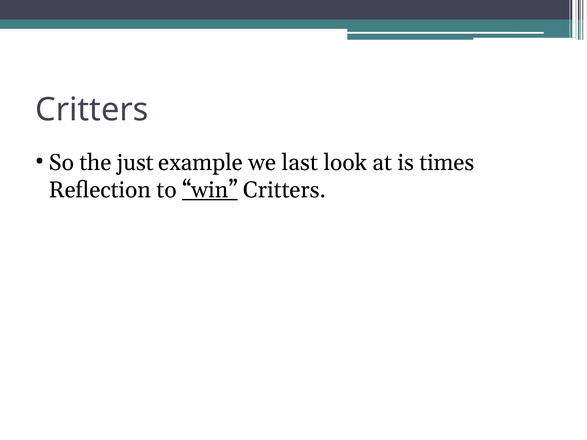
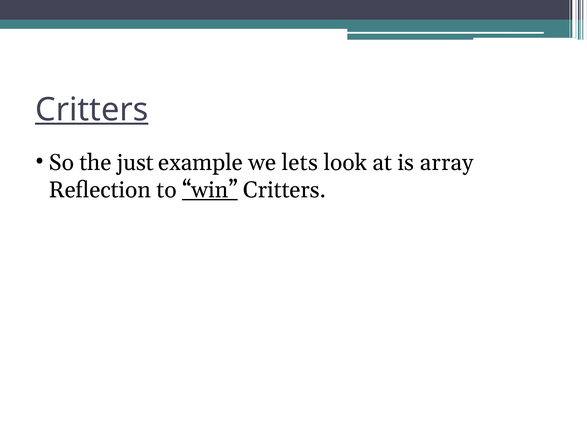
Critters at (92, 110) underline: none -> present
last: last -> lets
times: times -> array
